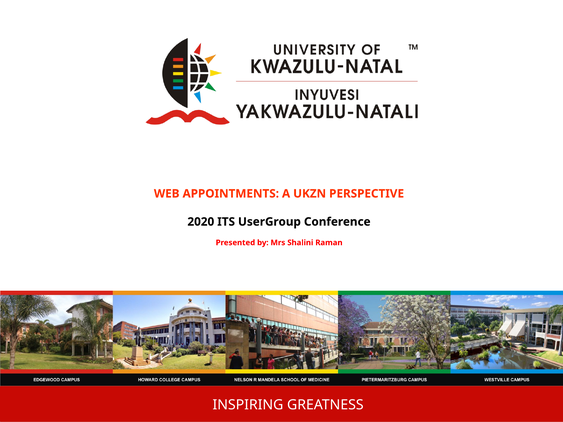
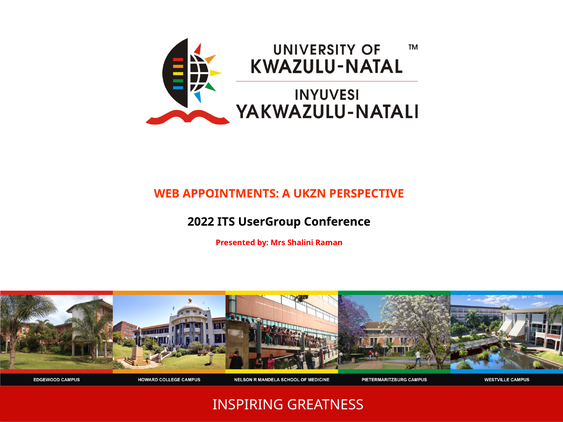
2020: 2020 -> 2022
